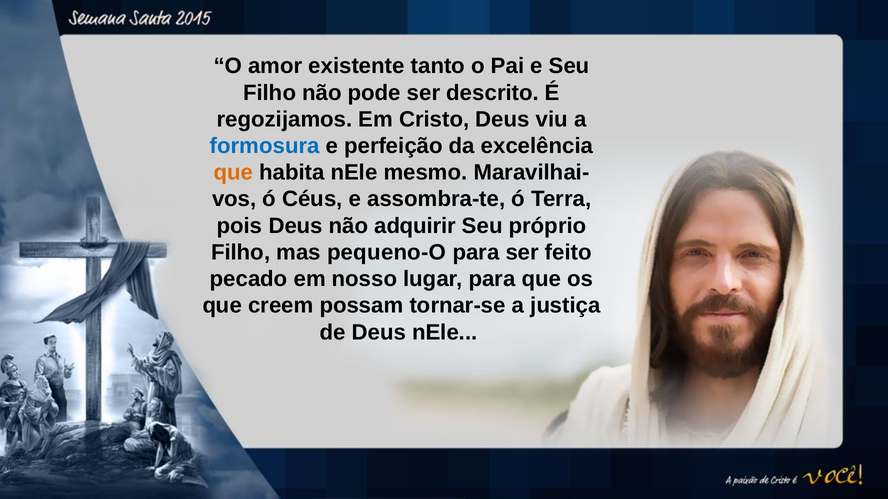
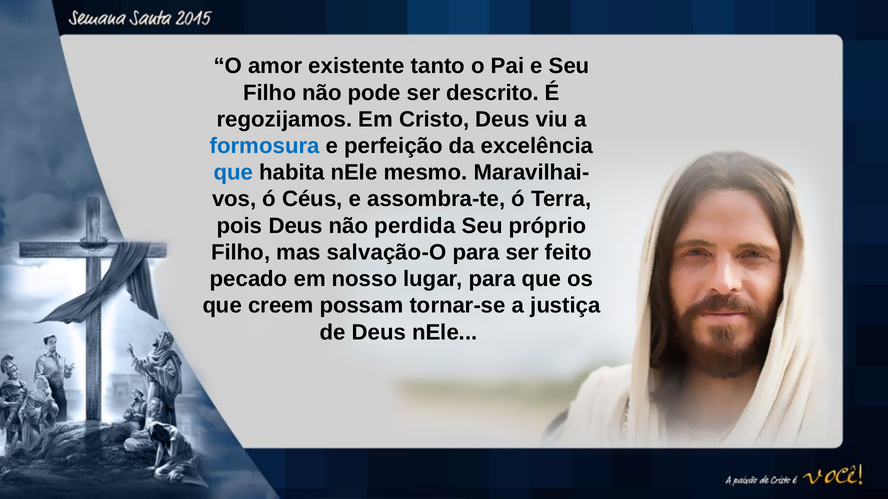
que at (233, 173) colour: orange -> blue
adquirir: adquirir -> perdida
pequeno-O: pequeno-O -> salvação-O
